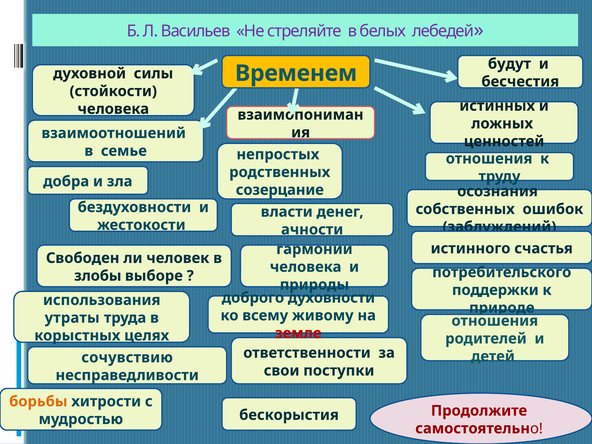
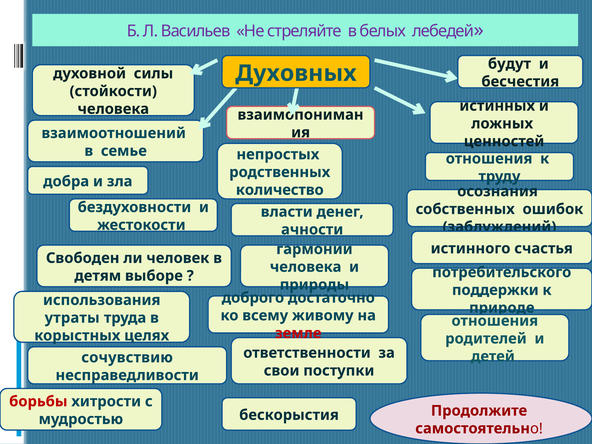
Временем: Временем -> Духовных
созерцание: созерцание -> количество
злобы: злобы -> детям
духовности: духовности -> достаточно
борьбы colour: orange -> red
